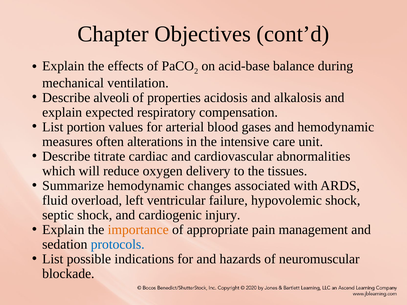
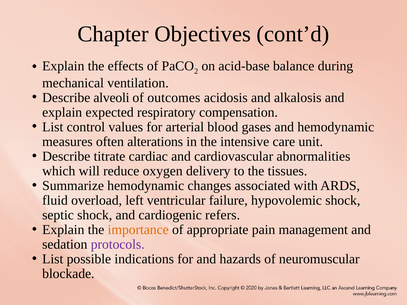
properties: properties -> outcomes
portion: portion -> control
injury: injury -> refers
protocols colour: blue -> purple
